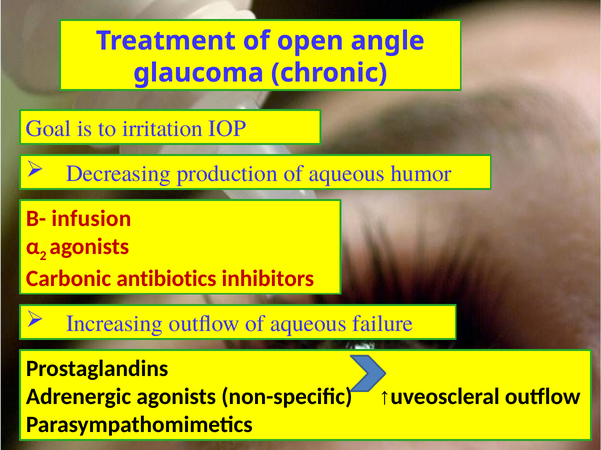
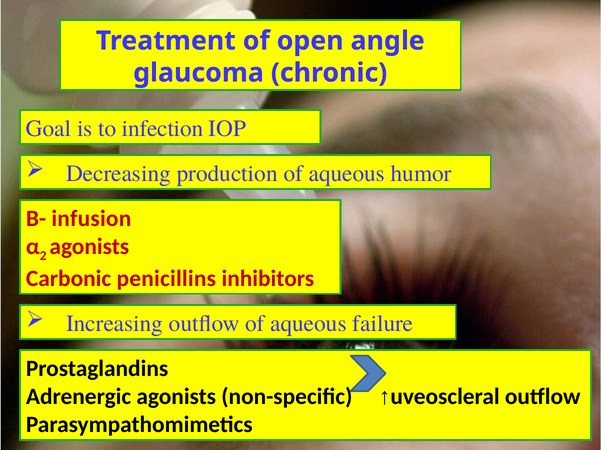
irritation: irritation -> infection
antibiotics: antibiotics -> penicillins
